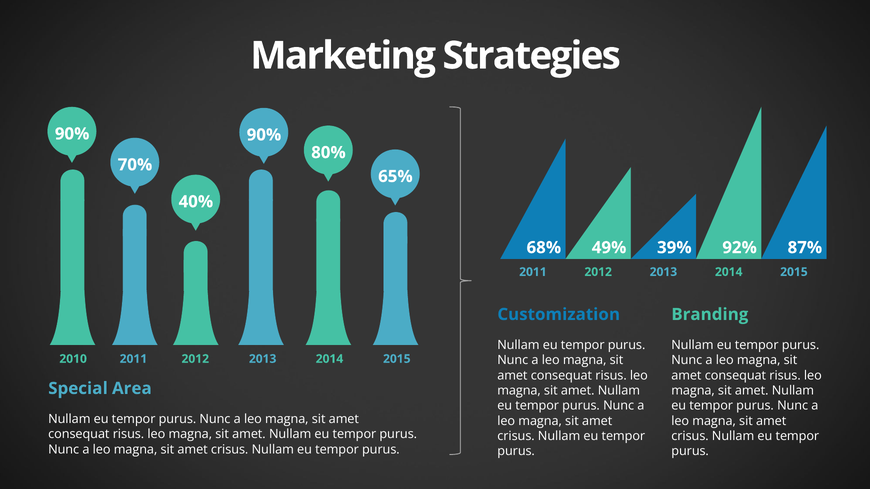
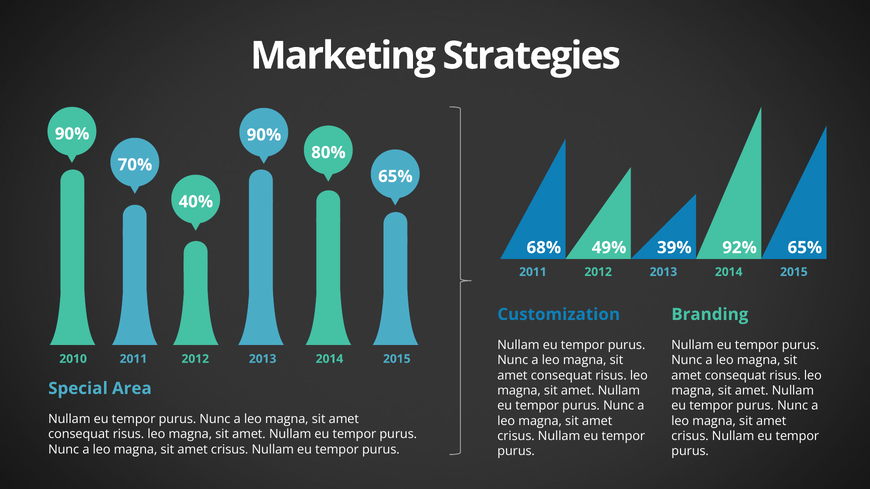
92% 87%: 87% -> 65%
